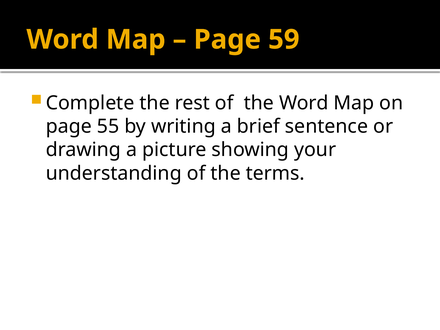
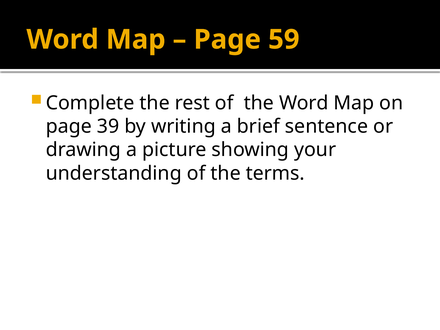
55: 55 -> 39
